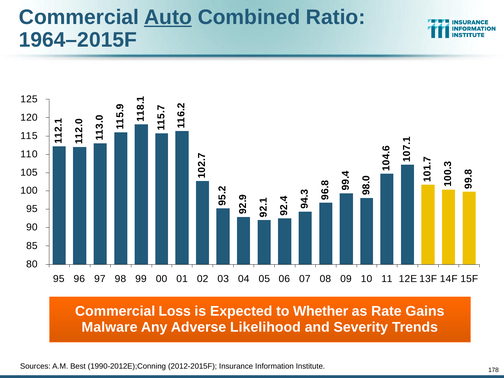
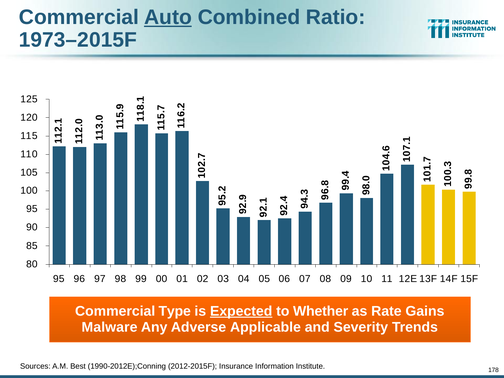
1964–2015F: 1964–2015F -> 1973–2015F
Loss: Loss -> Type
Expected underline: none -> present
Likelihood: Likelihood -> Applicable
